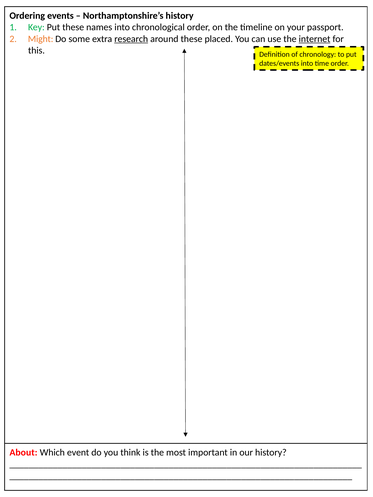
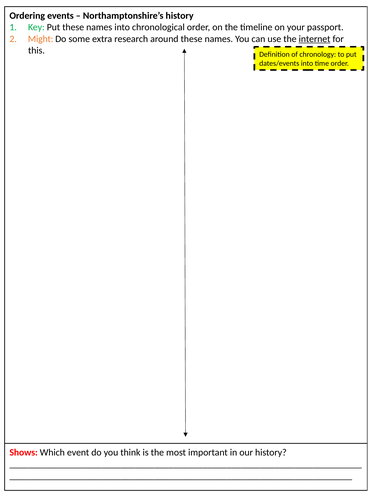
research underline: present -> none
around these placed: placed -> names
About: About -> Shows
